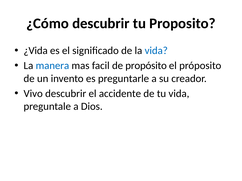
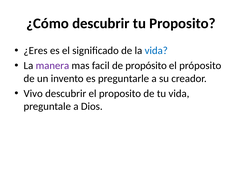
¿Vida: ¿Vida -> ¿Eres
manera colour: blue -> purple
el accidente: accidente -> proposito
